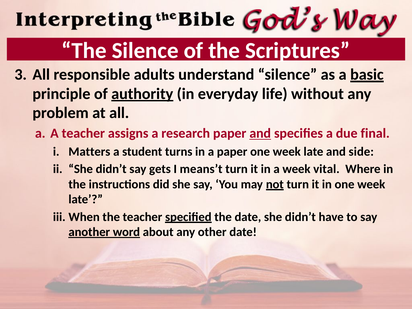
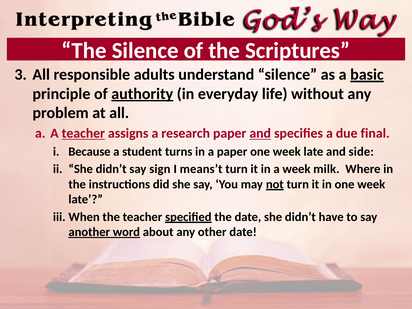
teacher at (83, 133) underline: none -> present
Matters: Matters -> Because
gets: gets -> sign
vital: vital -> milk
